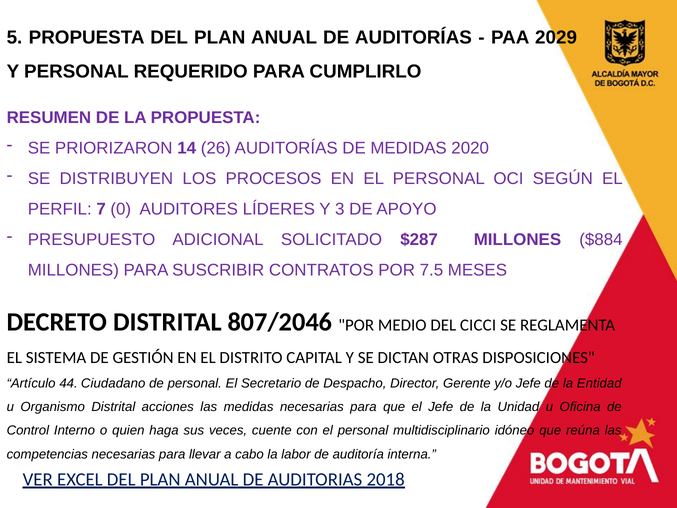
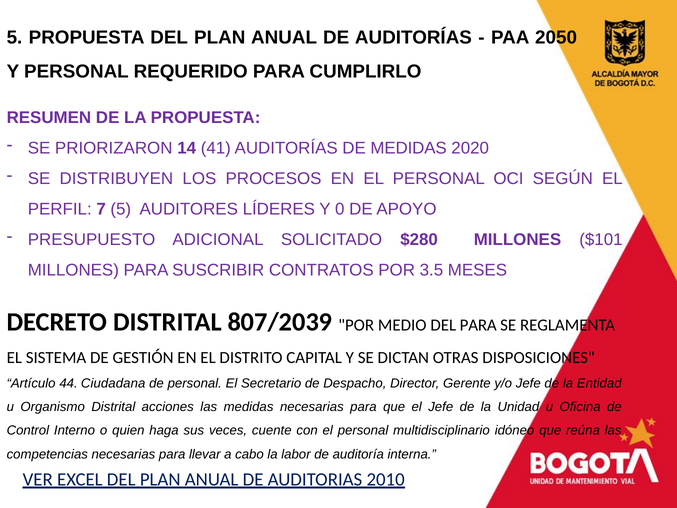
2029: 2029 -> 2050
26: 26 -> 41
7 0: 0 -> 5
3: 3 -> 0
$287: $287 -> $280
$884: $884 -> $101
7.5: 7.5 -> 3.5
807/2046: 807/2046 -> 807/2039
DEL CICCI: CICCI -> PARA
Ciudadano: Ciudadano -> Ciudadana
2018: 2018 -> 2010
